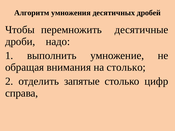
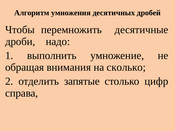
на столько: столько -> сколько
